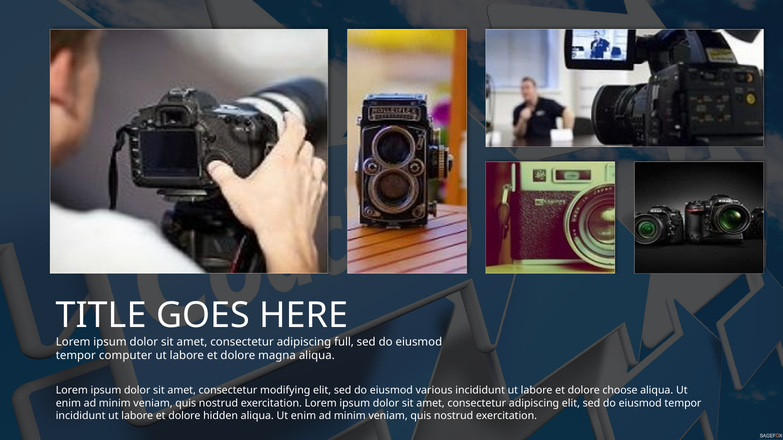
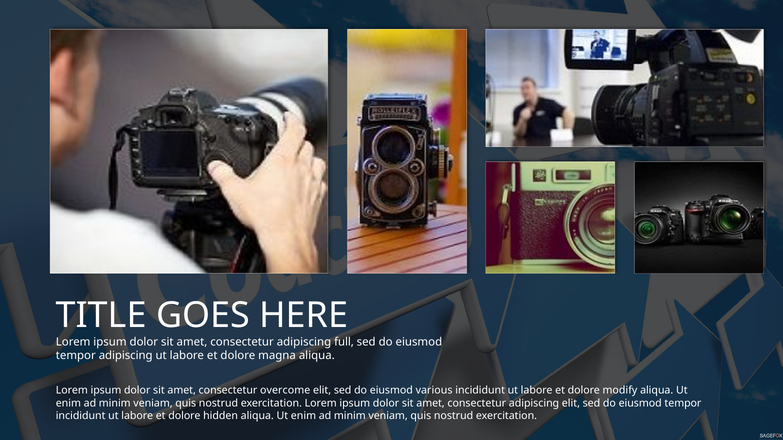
tempor computer: computer -> adipiscing
modifying: modifying -> overcome
choose: choose -> modify
